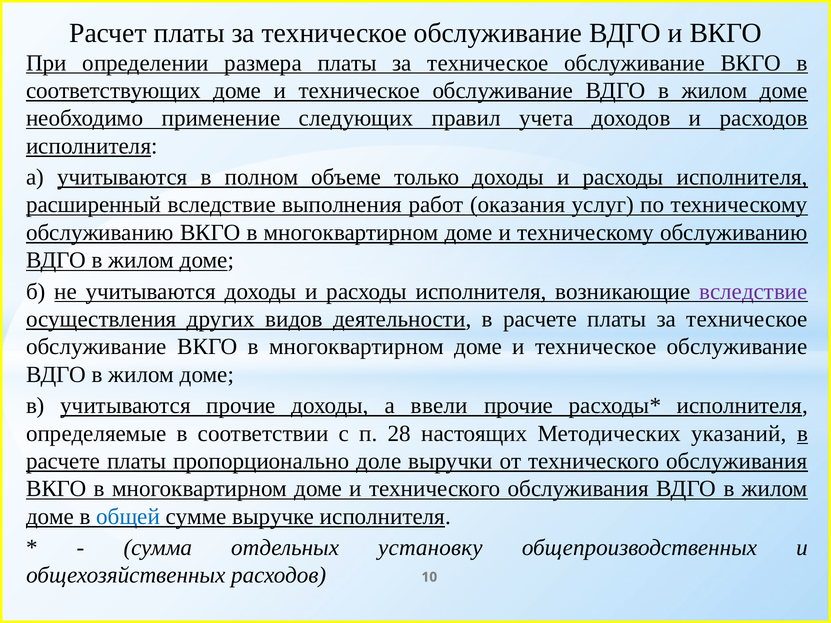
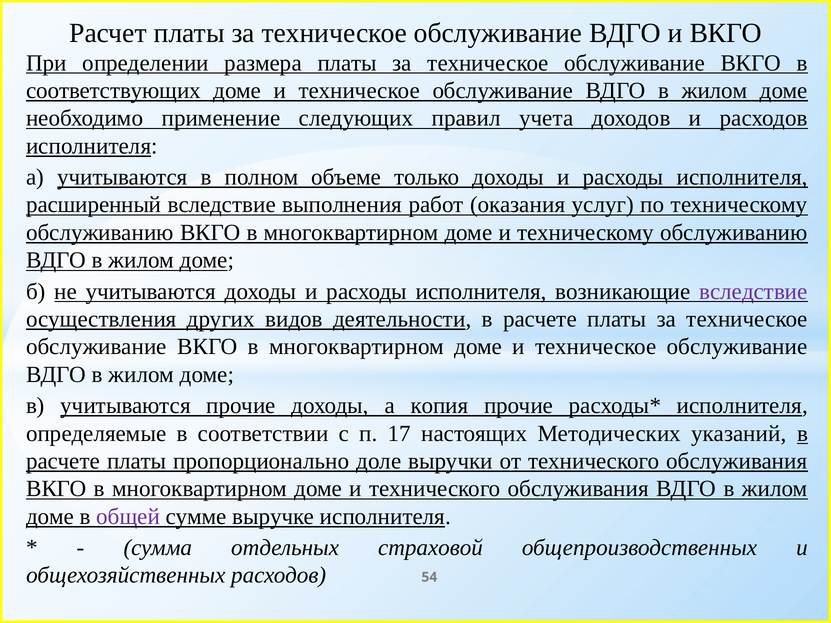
ввели: ввели -> копия
28: 28 -> 17
общей colour: blue -> purple
установку: установку -> страховой
10: 10 -> 54
